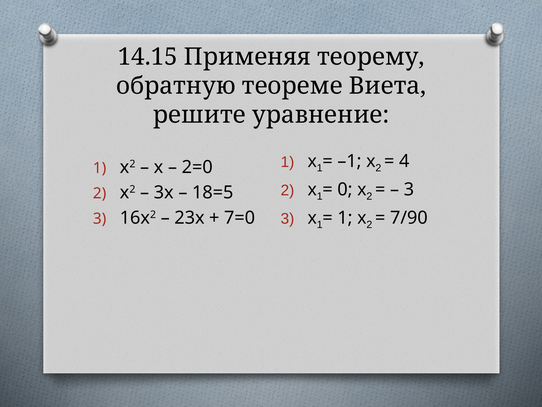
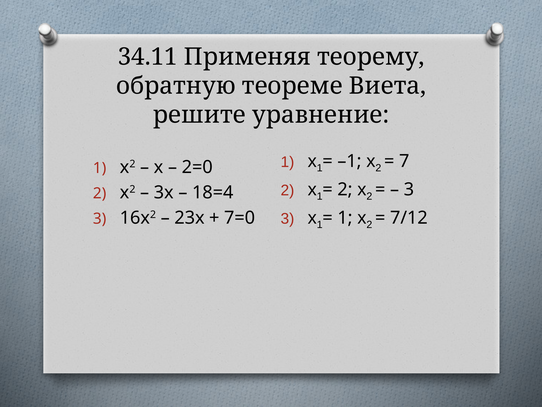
14.15: 14.15 -> 34.11
4: 4 -> 7
0 at (345, 189): 0 -> 2
18=5: 18=5 -> 18=4
7/90: 7/90 -> 7/12
